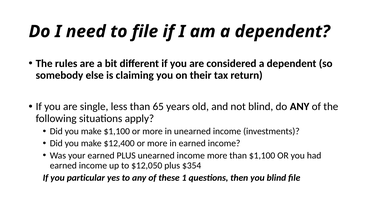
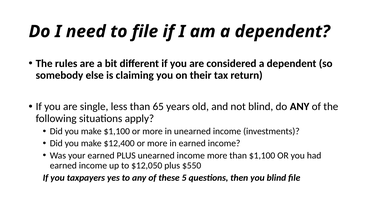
$354: $354 -> $550
particular: particular -> taxpayers
1: 1 -> 5
